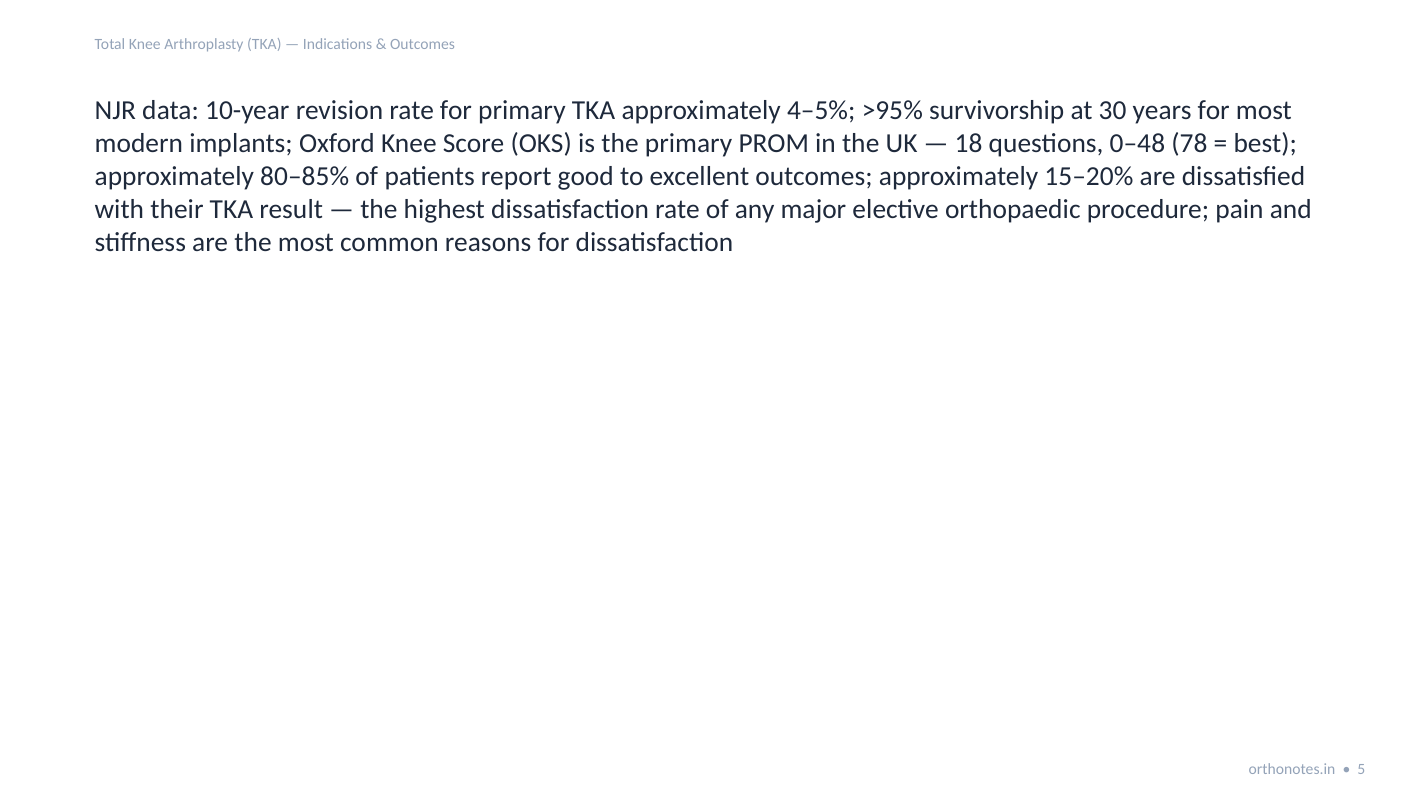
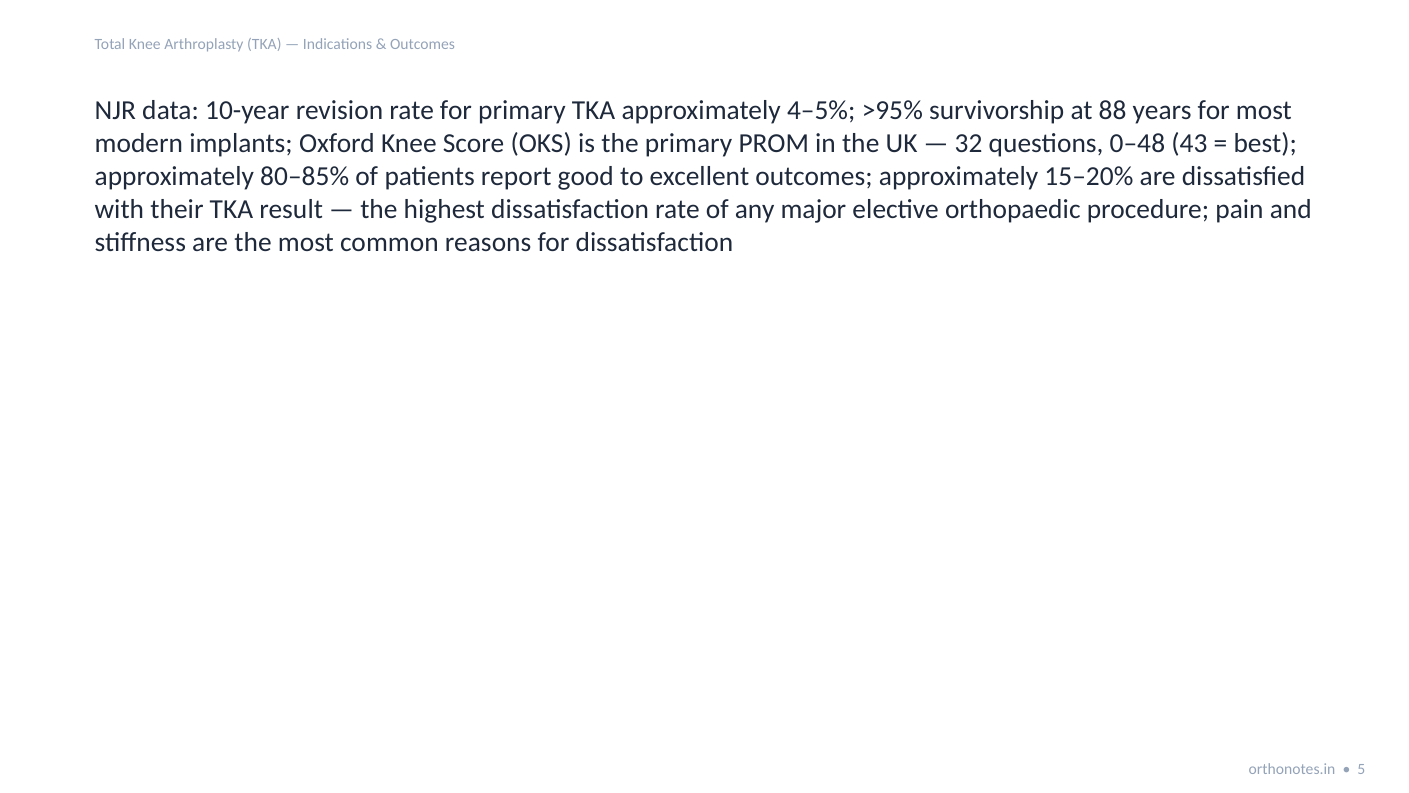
30: 30 -> 88
18: 18 -> 32
78: 78 -> 43
